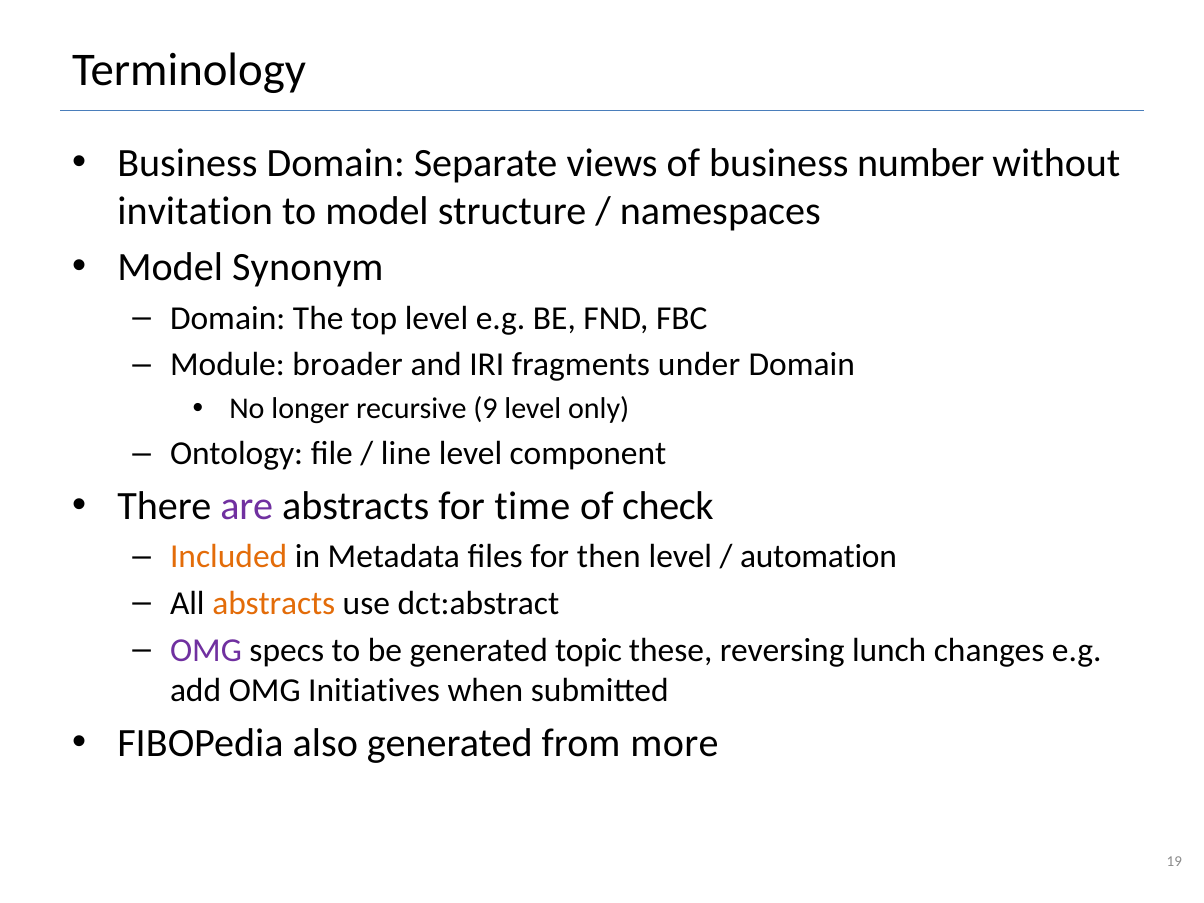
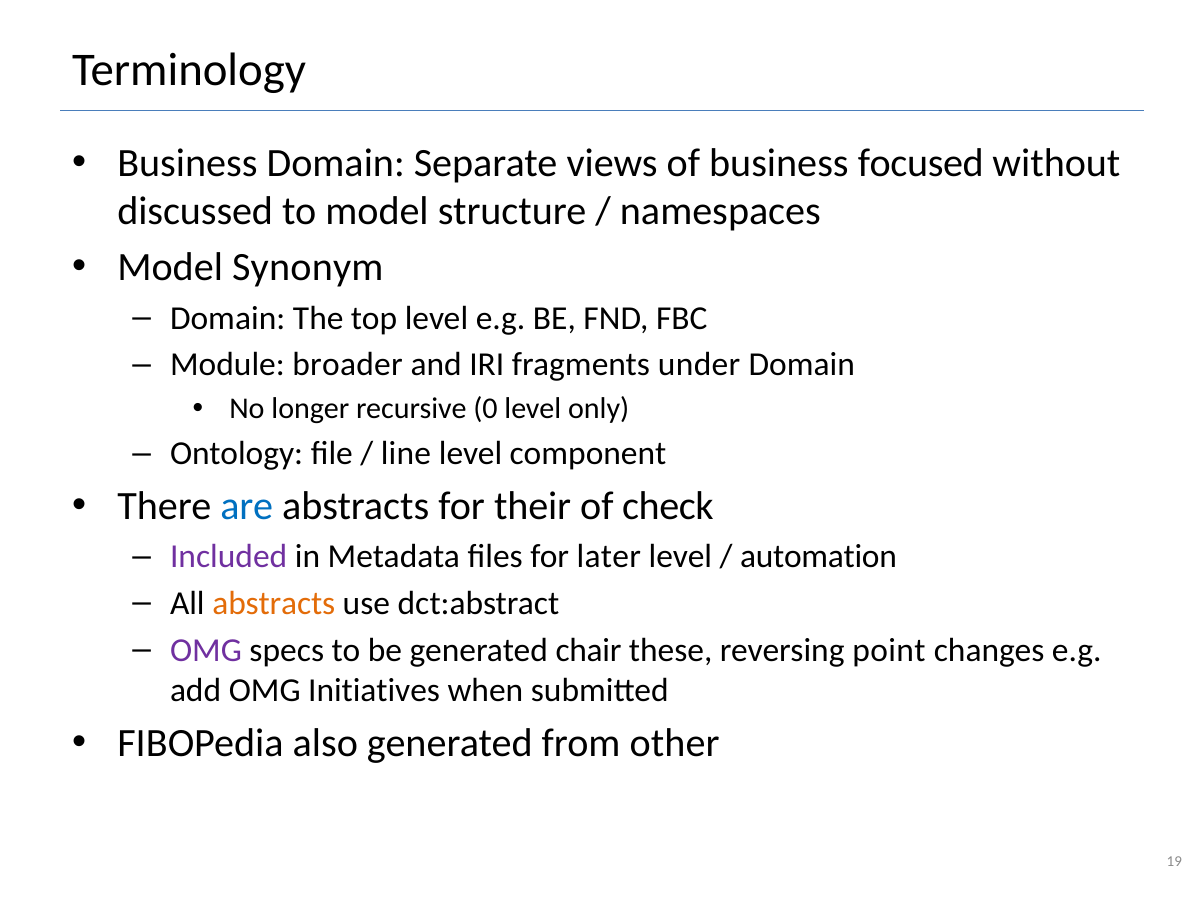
number: number -> focused
invitation: invitation -> discussed
9: 9 -> 0
are colour: purple -> blue
time: time -> their
Included colour: orange -> purple
then: then -> later
topic: topic -> chair
lunch: lunch -> point
more: more -> other
